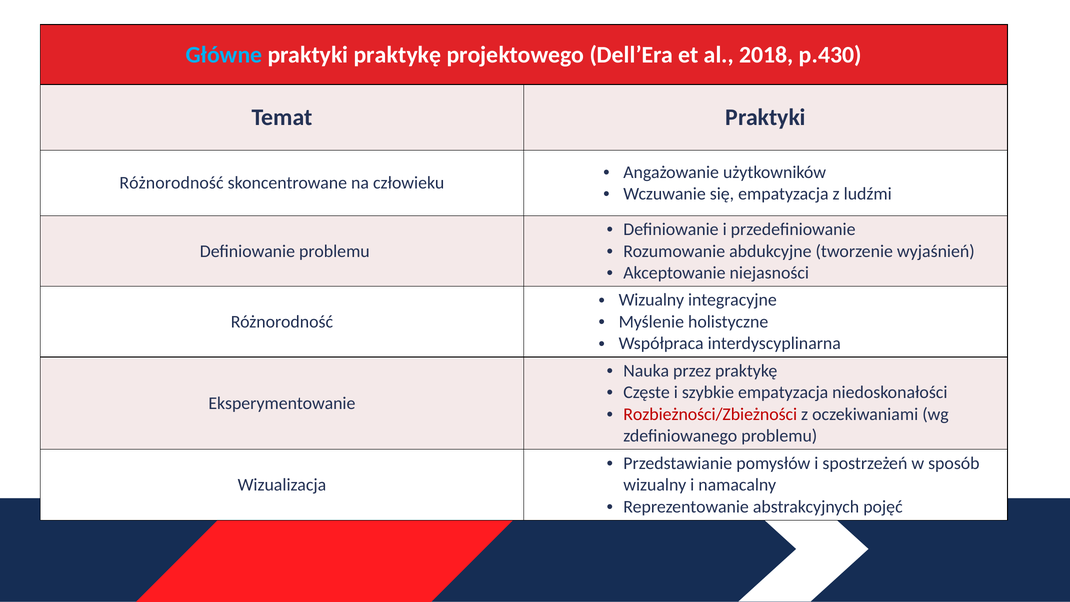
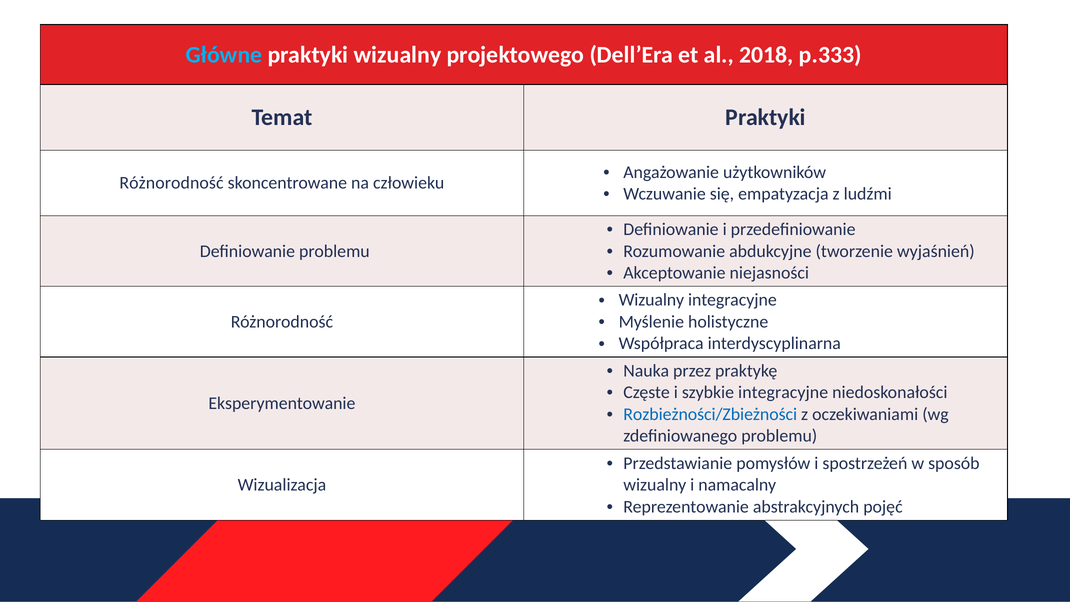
praktyki praktykę: praktykę -> wizualny
p.430: p.430 -> p.333
szybkie empatyzacja: empatyzacja -> integracyjne
Rozbieżności/Zbieżności colour: red -> blue
